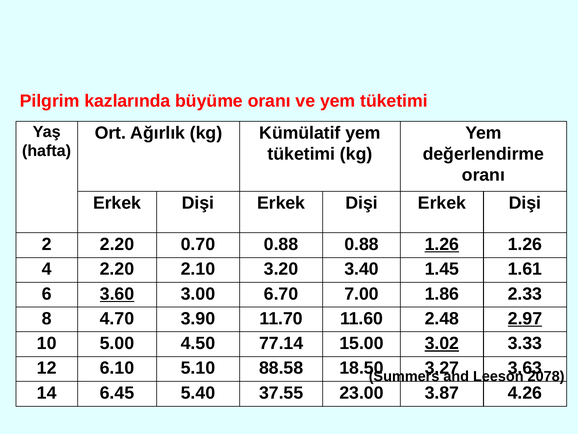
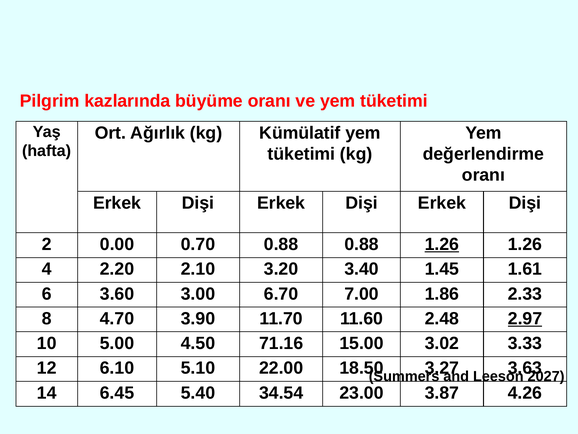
2 2.20: 2.20 -> 0.00
3.60 underline: present -> none
77.14: 77.14 -> 71.16
3.02 underline: present -> none
88.58: 88.58 -> 22.00
2078: 2078 -> 2027
37.55: 37.55 -> 34.54
